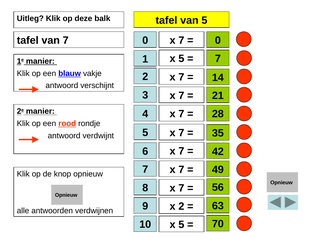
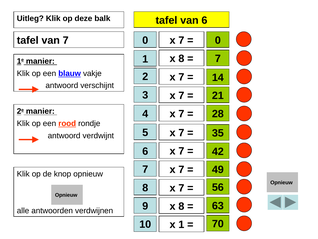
van 5: 5 -> 6
5 at (181, 59): 5 -> 8
2 at (181, 206): 2 -> 8
5 at (181, 224): 5 -> 1
